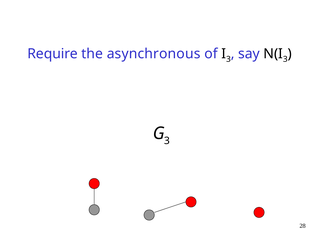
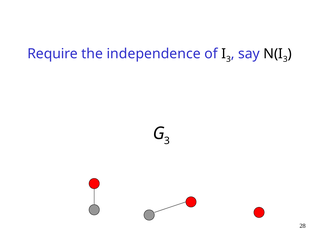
asynchronous: asynchronous -> independence
